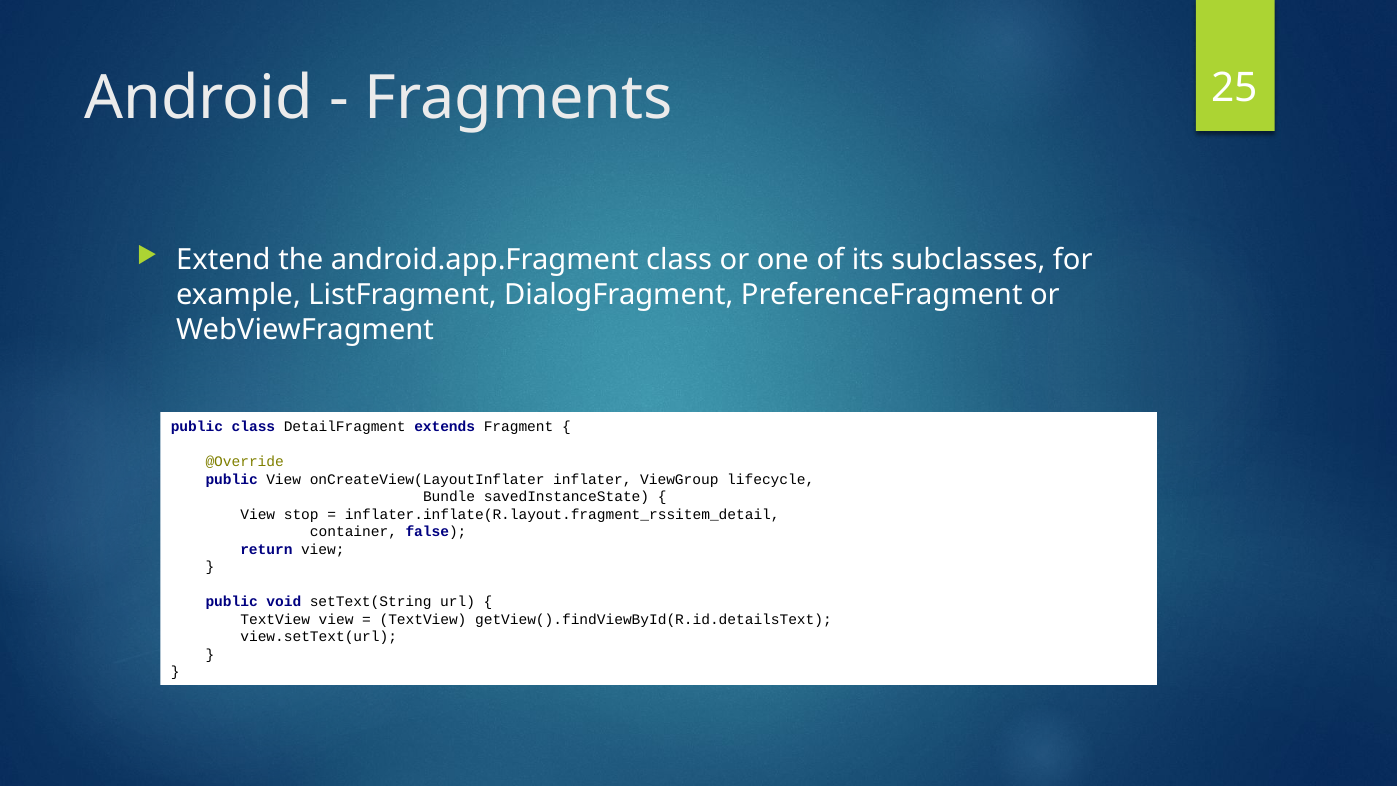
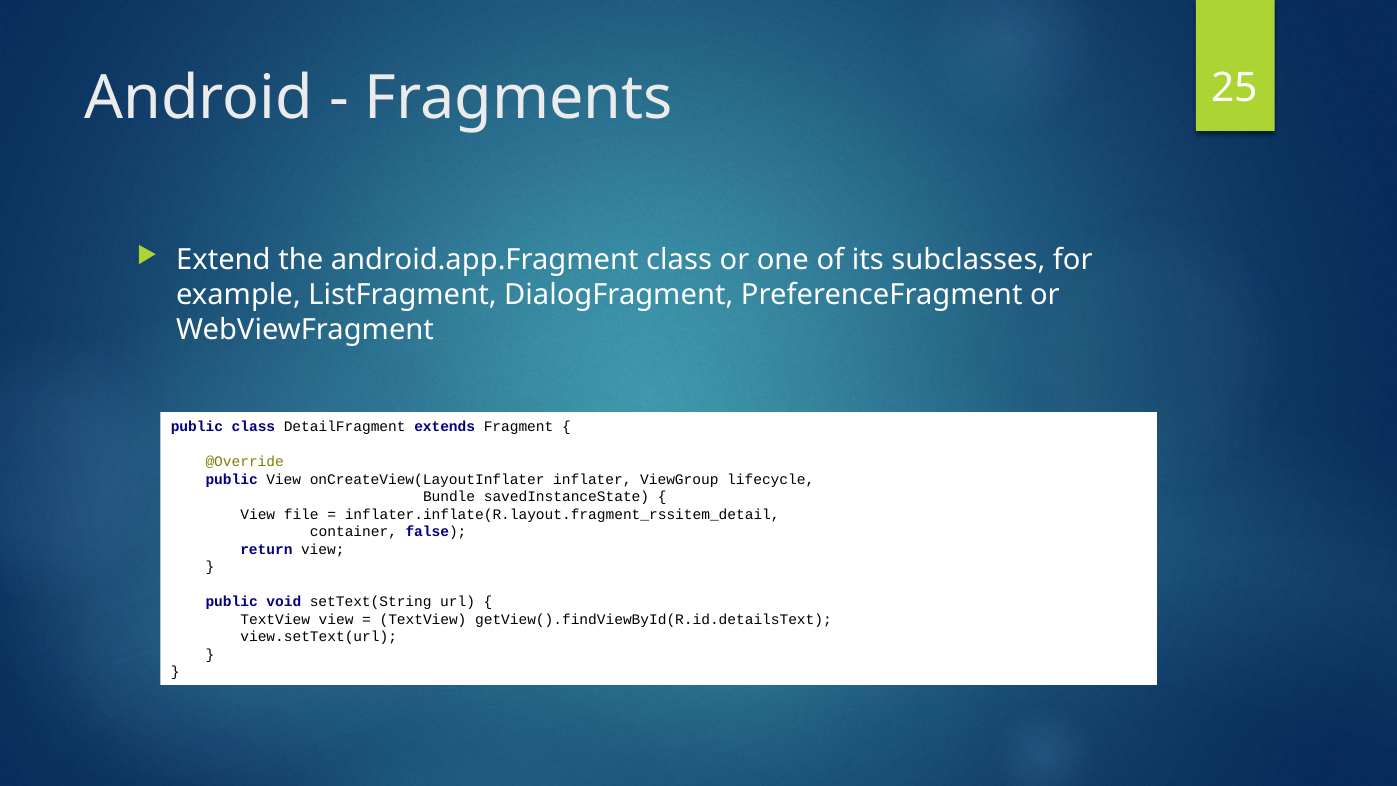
stop: stop -> file
